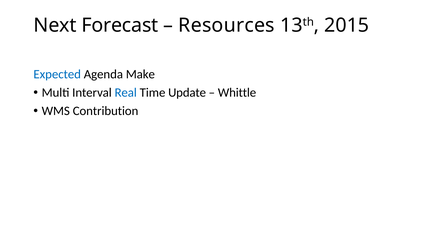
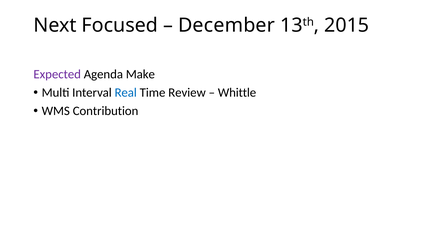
Forecast: Forecast -> Focused
Resources: Resources -> December
Expected colour: blue -> purple
Update: Update -> Review
